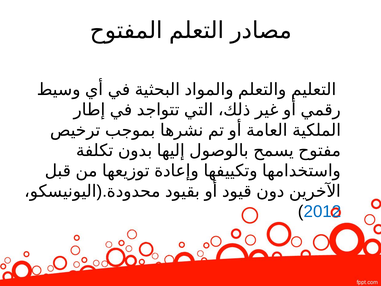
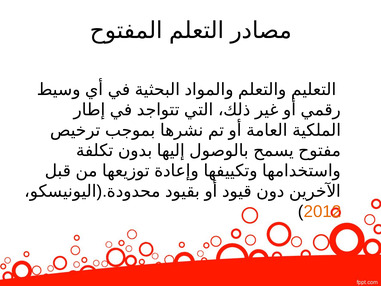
2012 colour: blue -> orange
